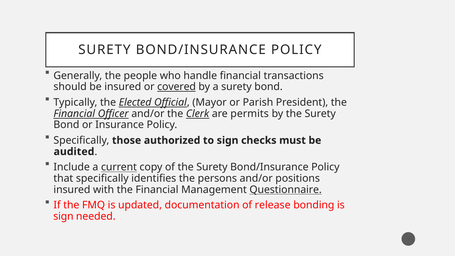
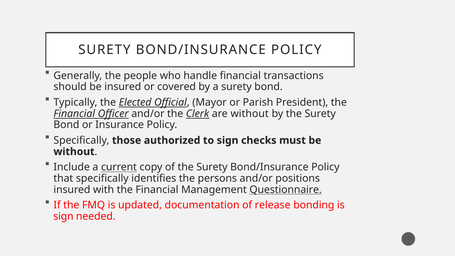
covered underline: present -> none
are permits: permits -> without
audited at (74, 152): audited -> without
